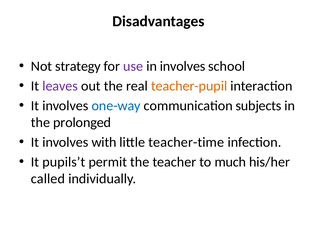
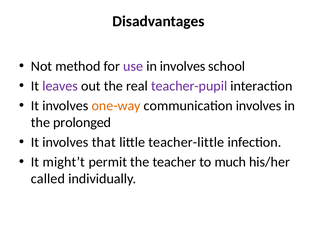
strategy: strategy -> method
teacher-pupil colour: orange -> purple
one-way colour: blue -> orange
communication subjects: subjects -> involves
with: with -> that
teacher-time: teacher-time -> teacher-little
pupils’t: pupils’t -> might’t
